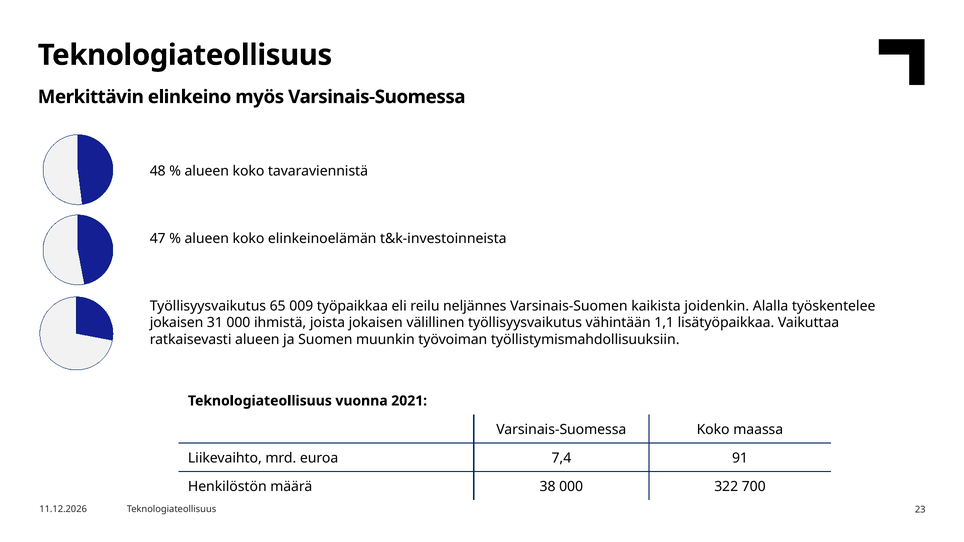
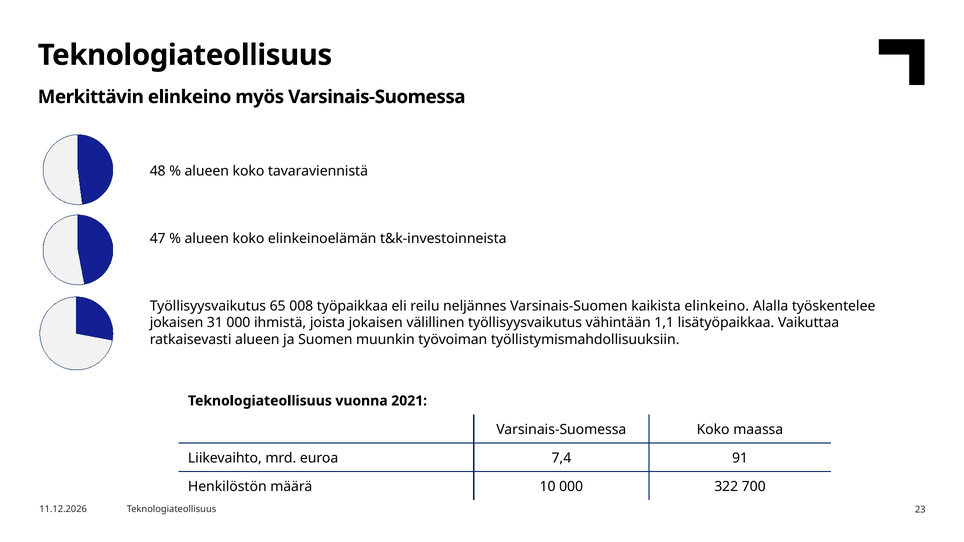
009: 009 -> 008
kaikista joidenkin: joidenkin -> elinkeino
38: 38 -> 10
